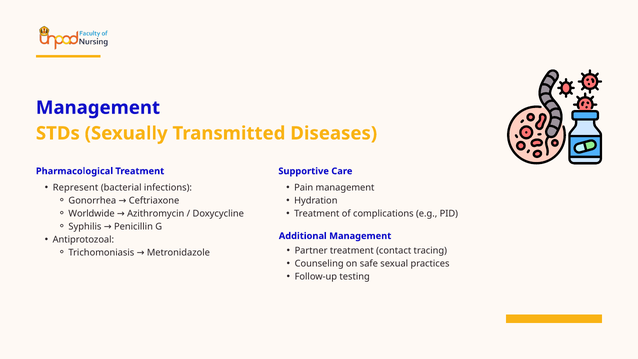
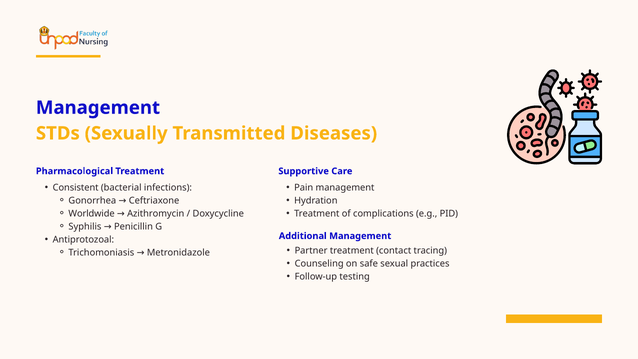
Represent: Represent -> Consistent
